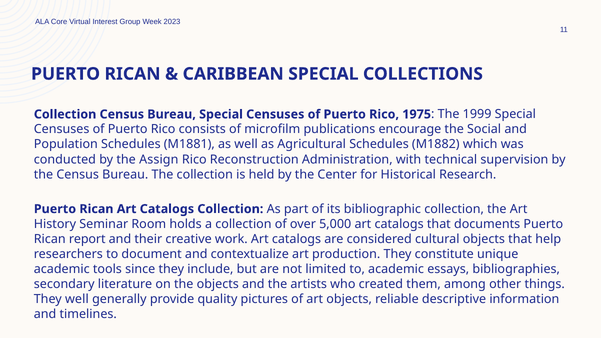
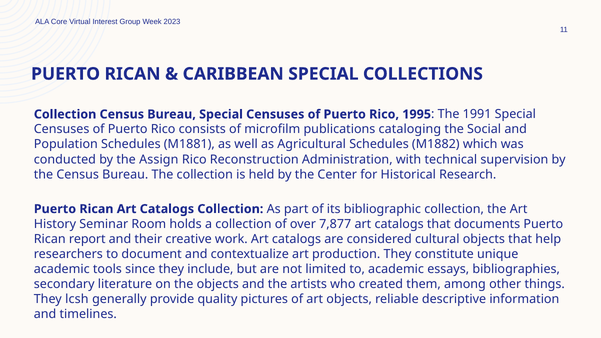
1975: 1975 -> 1995
1999: 1999 -> 1991
encourage: encourage -> cataloging
5,000: 5,000 -> 7,877
They well: well -> lcsh
